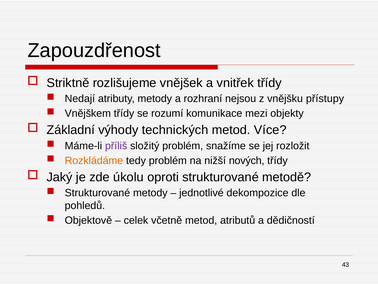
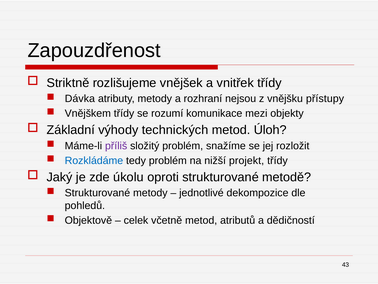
Nedají: Nedají -> Dávka
Více: Více -> Úloh
Rozkládáme colour: orange -> blue
nových: nových -> projekt
